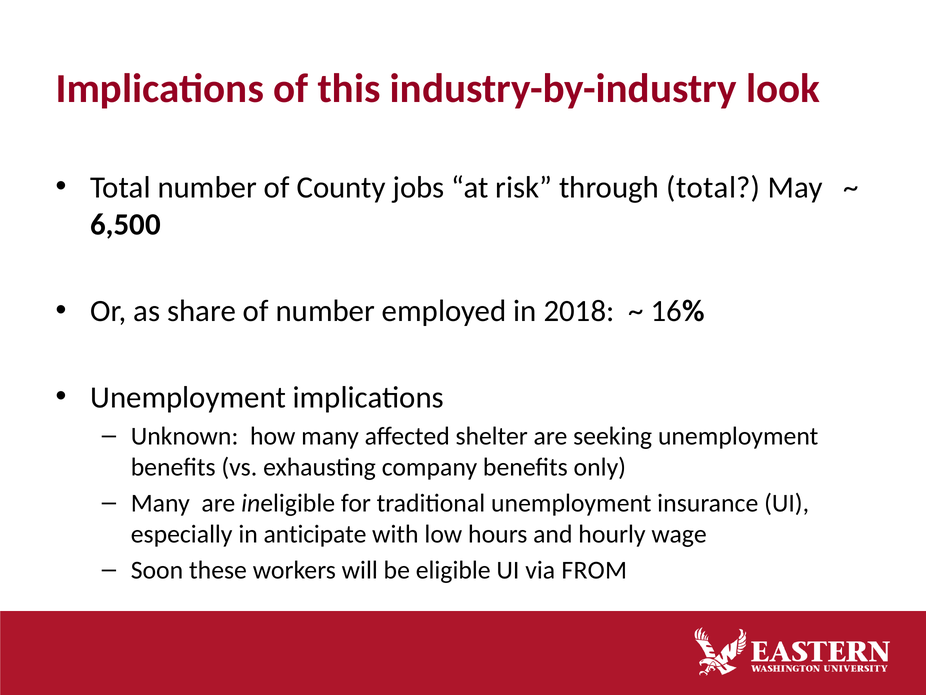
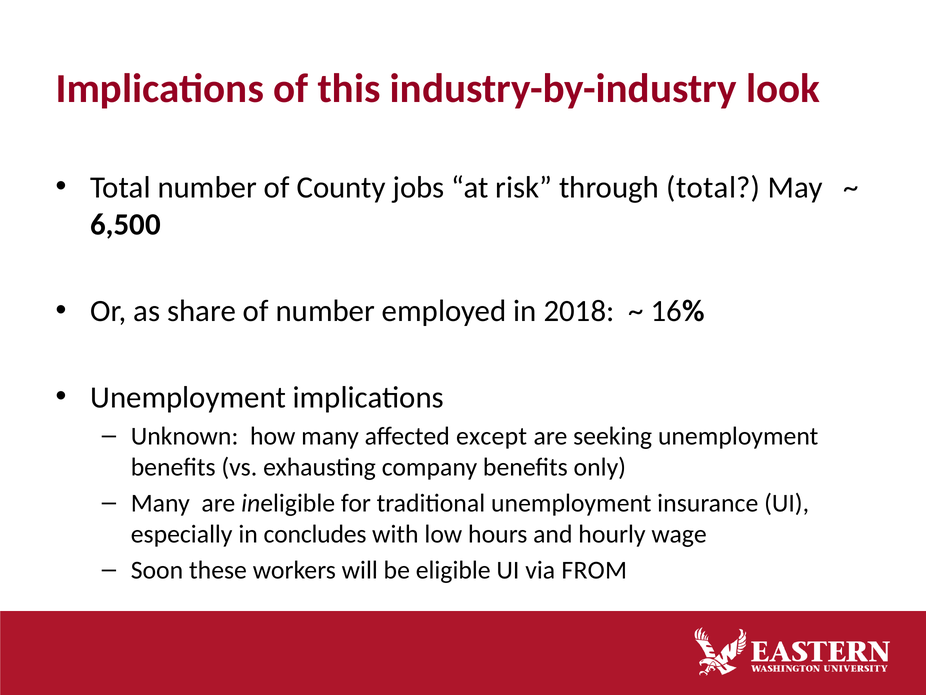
shelter: shelter -> except
anticipate: anticipate -> concludes
